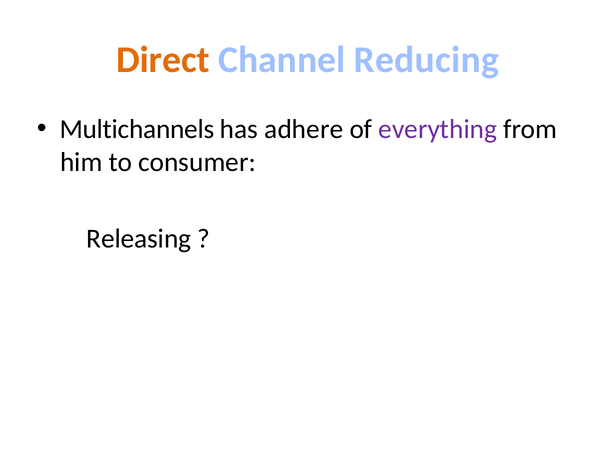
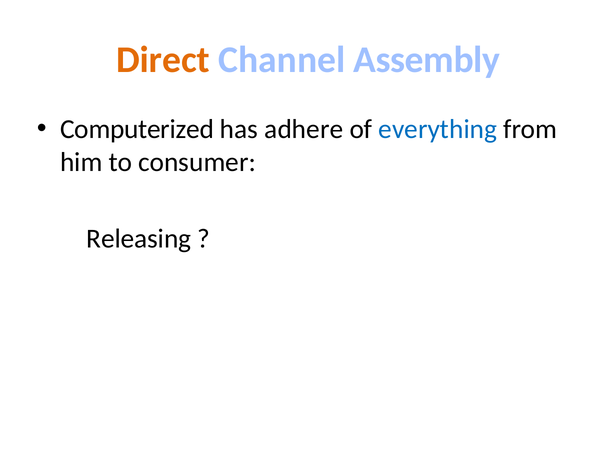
Reducing: Reducing -> Assembly
Multichannels: Multichannels -> Computerized
everything colour: purple -> blue
